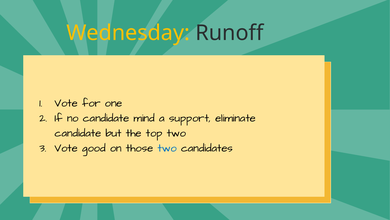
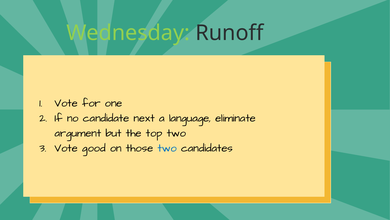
Wednesday colour: yellow -> light green
mind: mind -> next
support: support -> language
candidate at (78, 133): candidate -> argument
